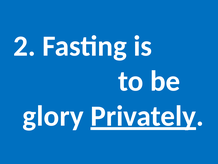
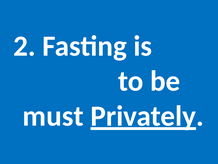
glory: glory -> must
